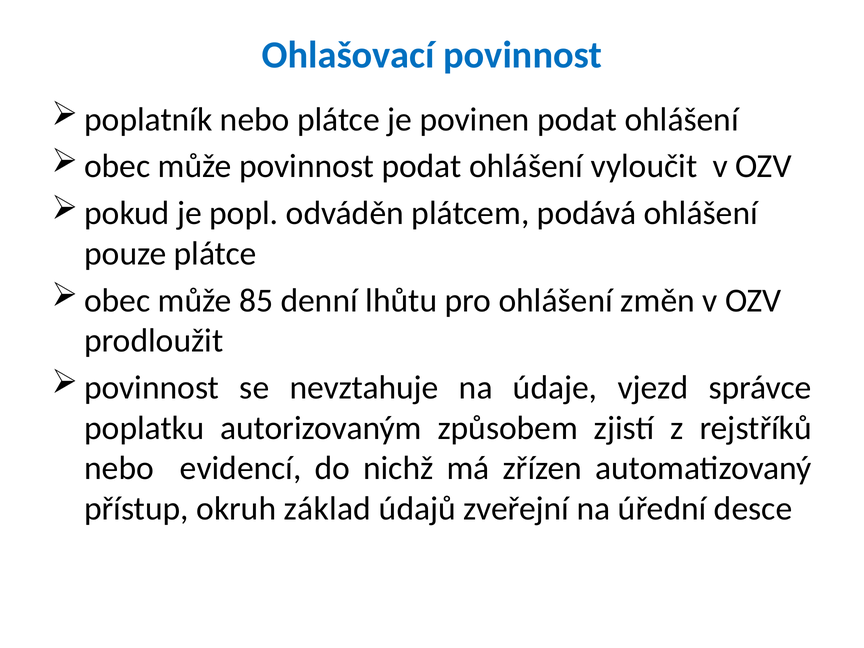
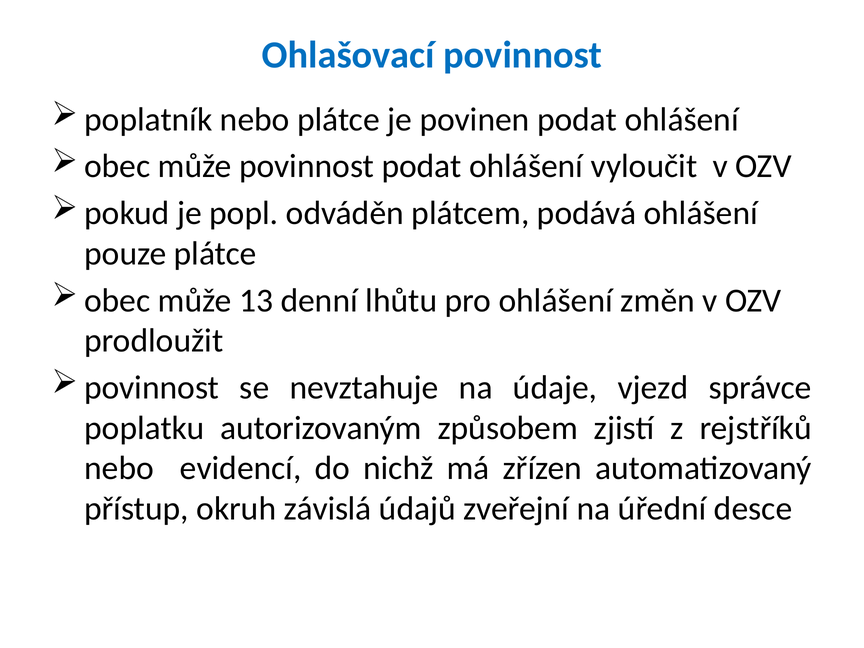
85: 85 -> 13
základ: základ -> závislá
